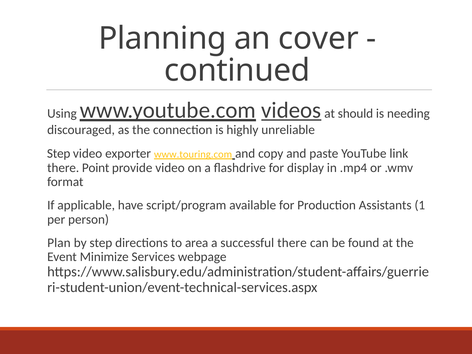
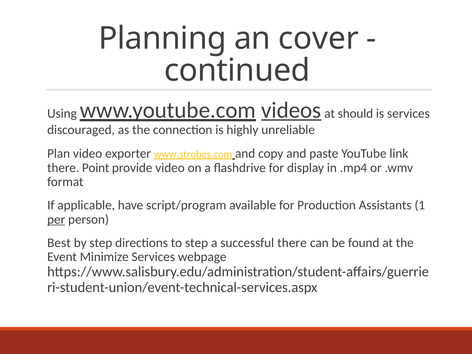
is needing: needing -> services
Step at (59, 153): Step -> Plan
www.touring.com: www.touring.com -> www.strobes.com
per underline: none -> present
Plan: Plan -> Best
to area: area -> step
